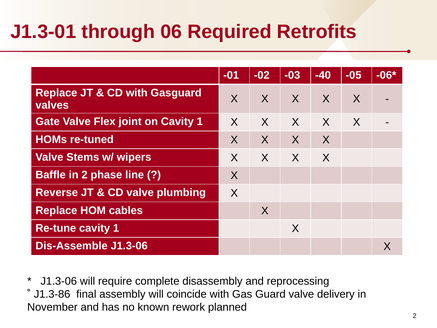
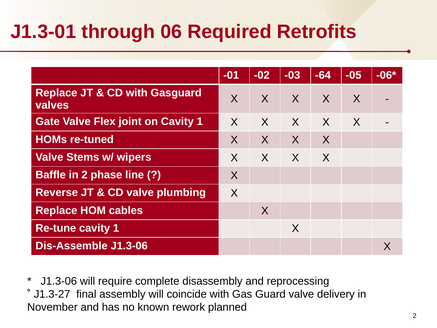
-40: -40 -> -64
J1.3-86: J1.3-86 -> J1.3-27
